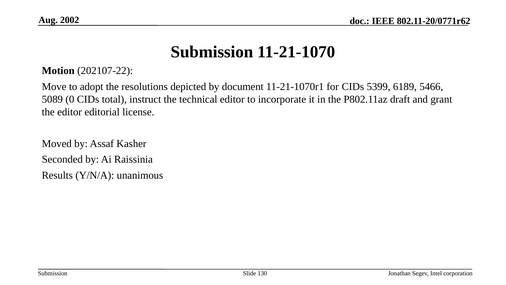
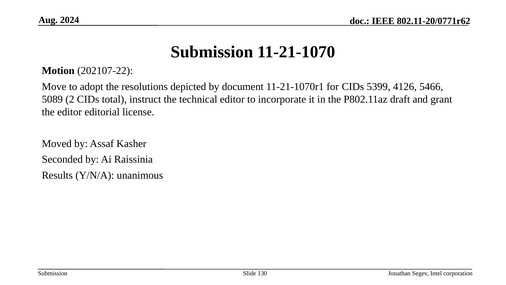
2002: 2002 -> 2024
6189: 6189 -> 4126
0: 0 -> 2
